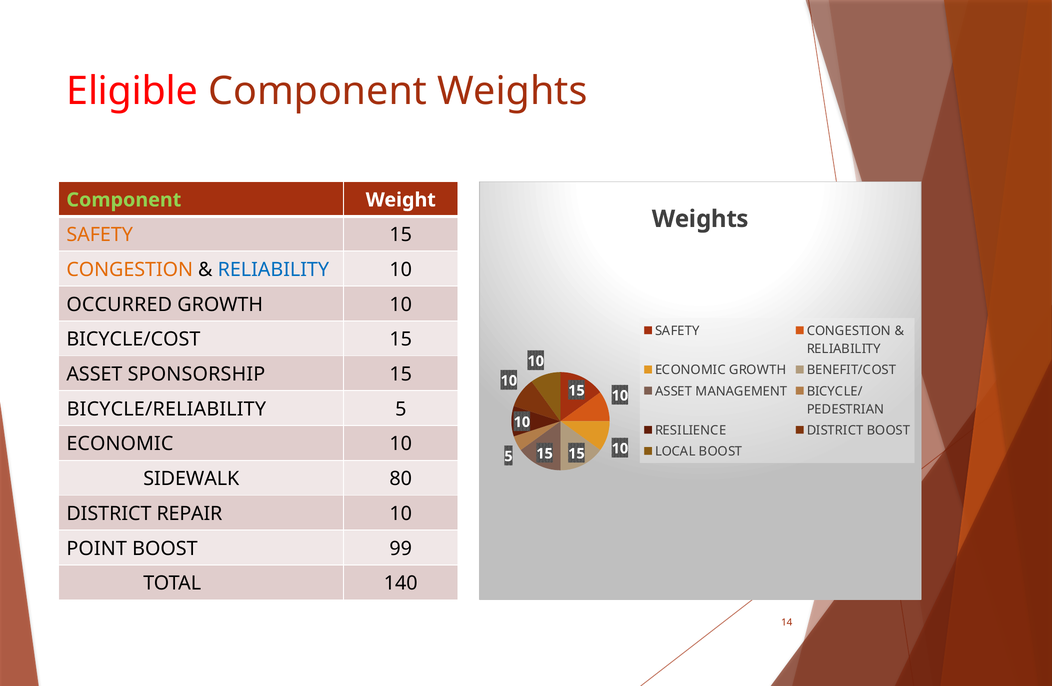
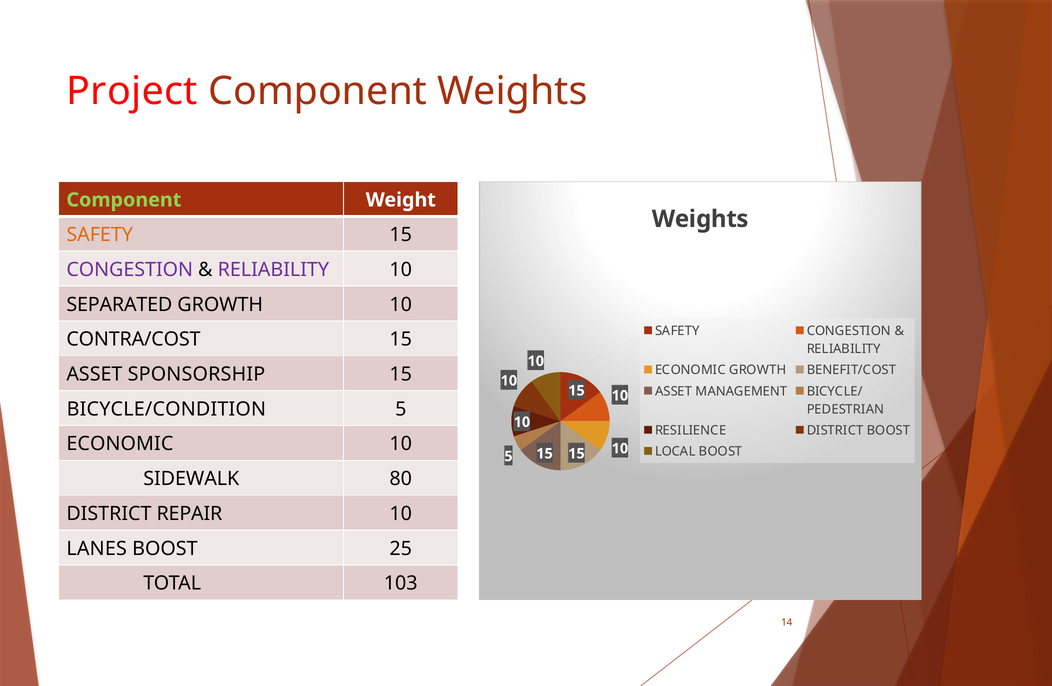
Eligible: Eligible -> Project
CONGESTION at (130, 270) colour: orange -> purple
RELIABILITY at (273, 270) colour: blue -> purple
OCCURRED: OCCURRED -> SEPARATED
BICYCLE/COST: BICYCLE/COST -> CONTRA/COST
BICYCLE/RELIABILITY: BICYCLE/RELIABILITY -> BICYCLE/CONDITION
POINT: POINT -> LANES
99: 99 -> 25
140: 140 -> 103
